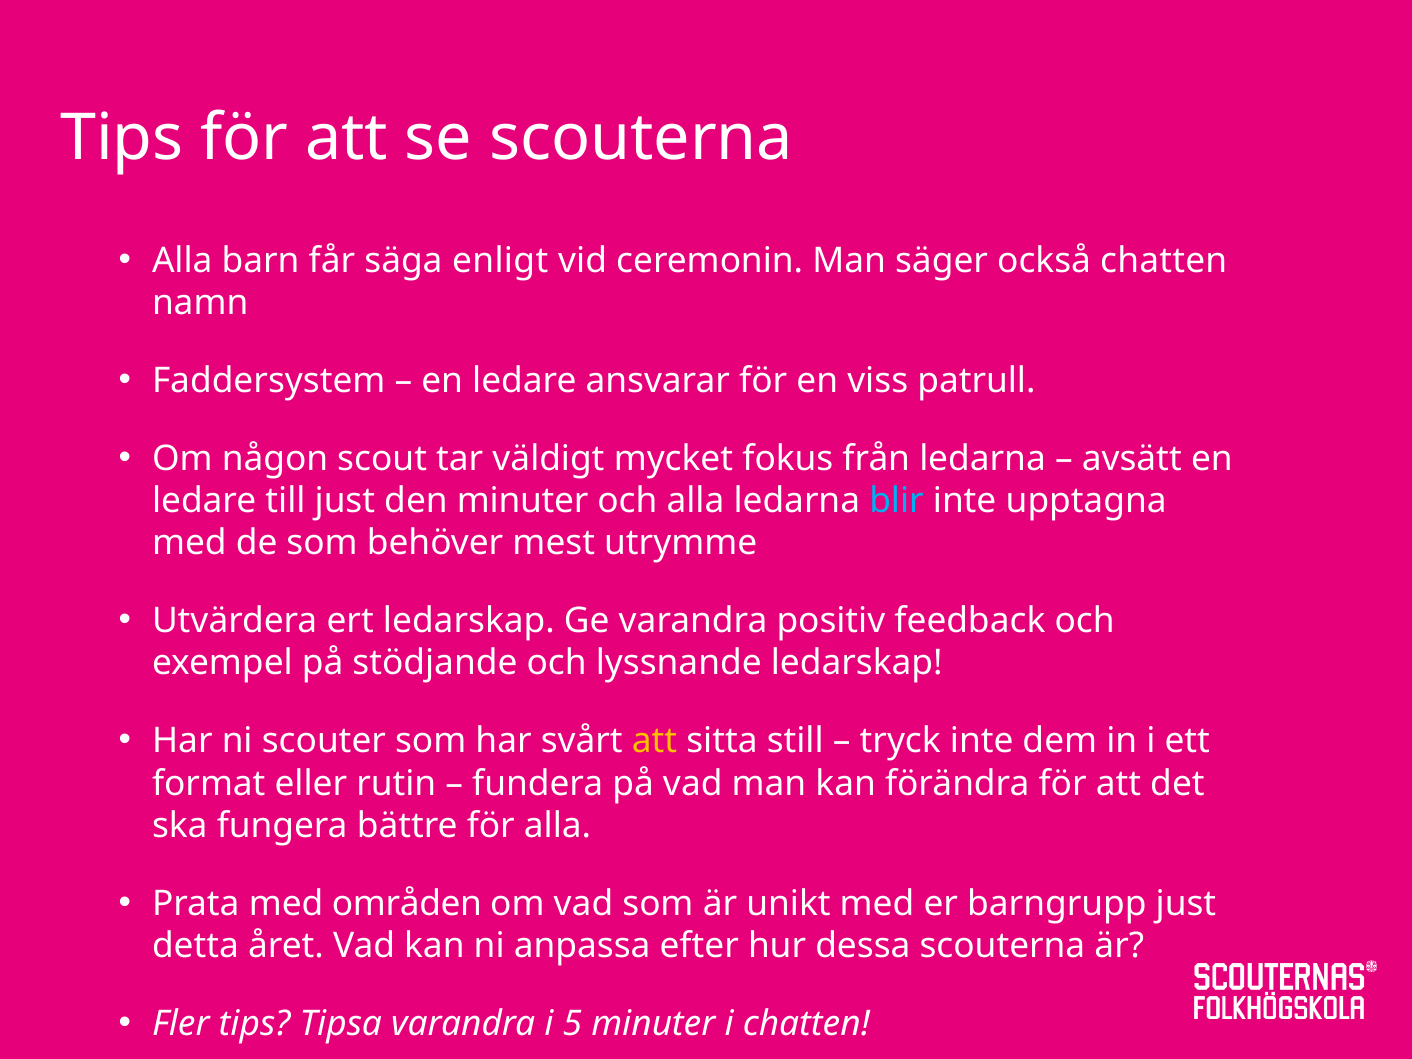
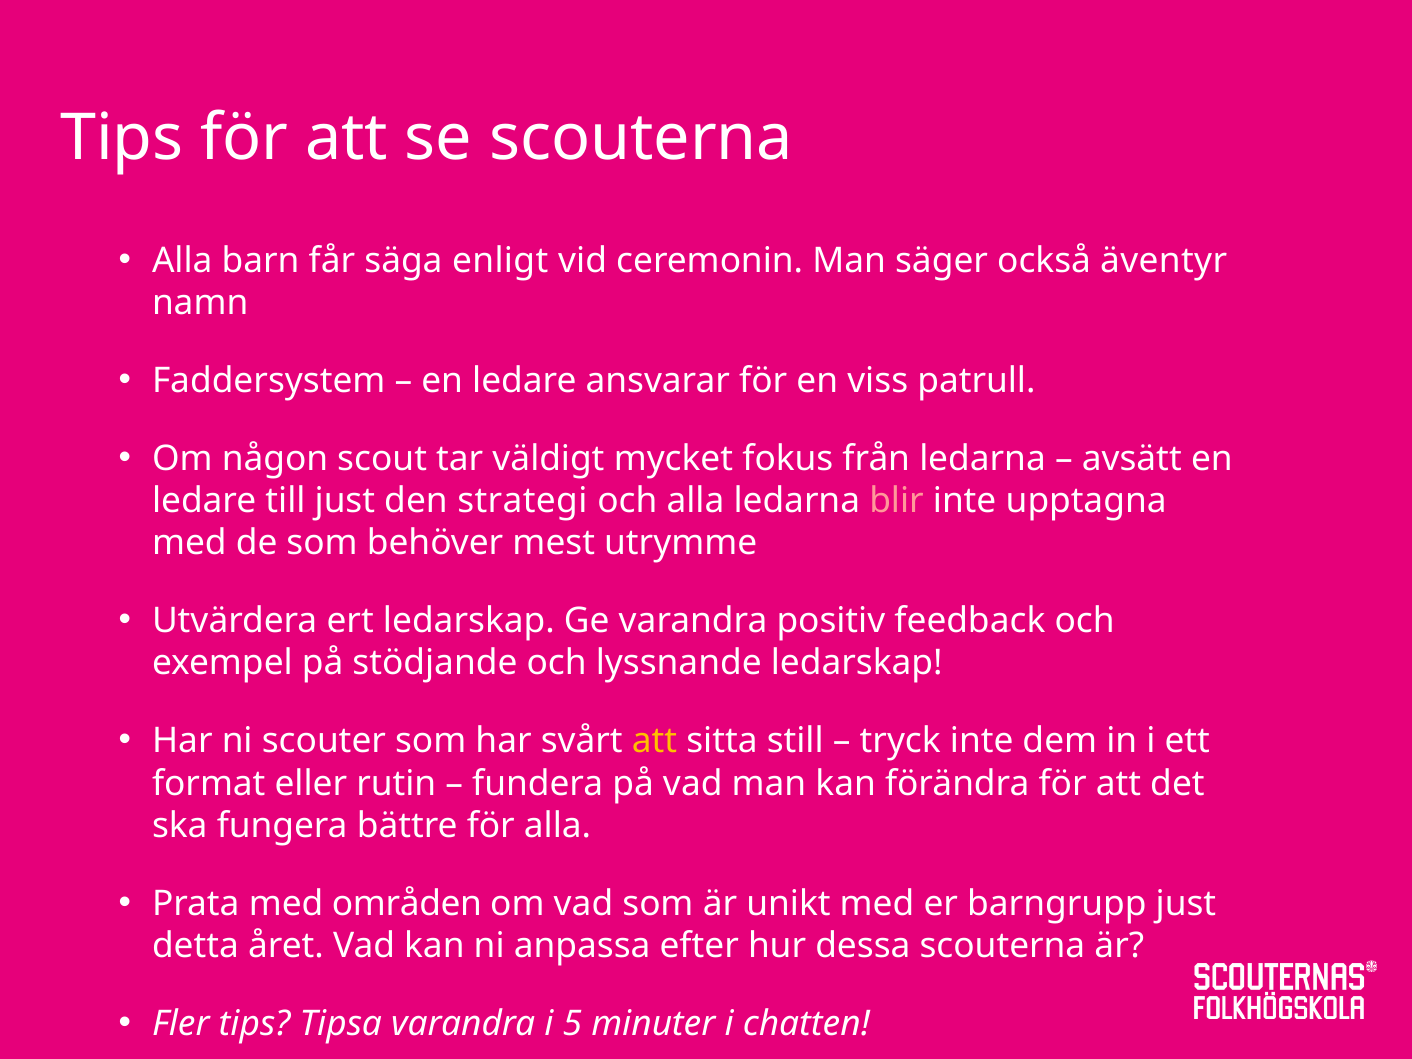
också chatten: chatten -> äventyr
den minuter: minuter -> strategi
blir colour: light blue -> pink
